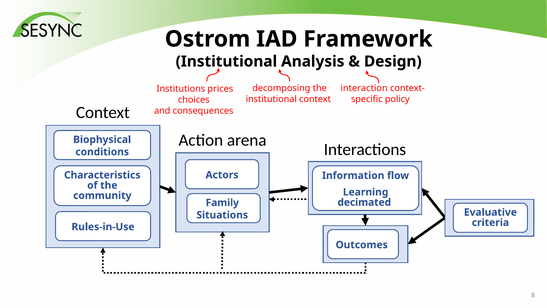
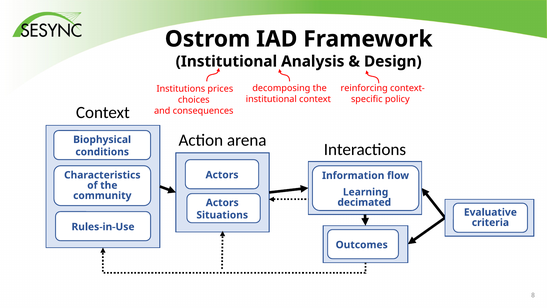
interaction: interaction -> reinforcing
Family at (222, 203): Family -> Actors
